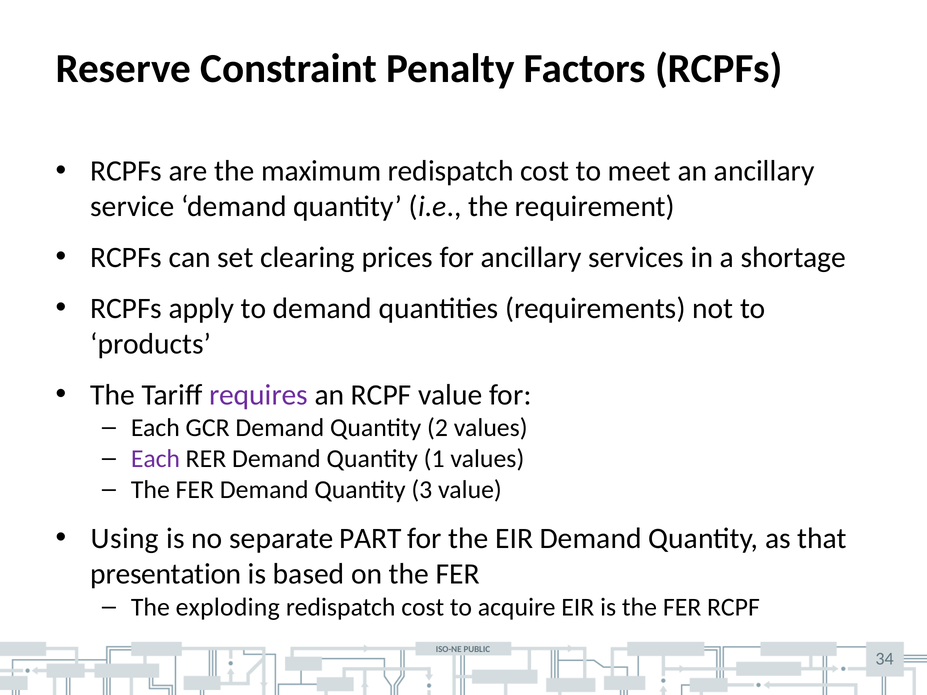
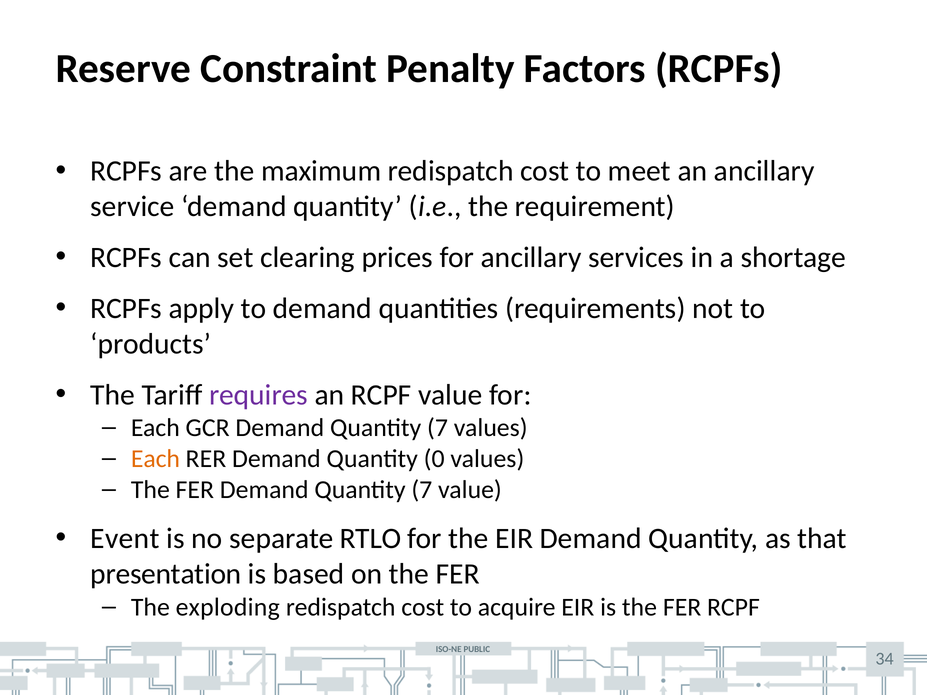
GCR Demand Quantity 2: 2 -> 7
Each at (155, 459) colour: purple -> orange
1: 1 -> 0
FER Demand Quantity 3: 3 -> 7
Using: Using -> Event
PART: PART -> RTLO
